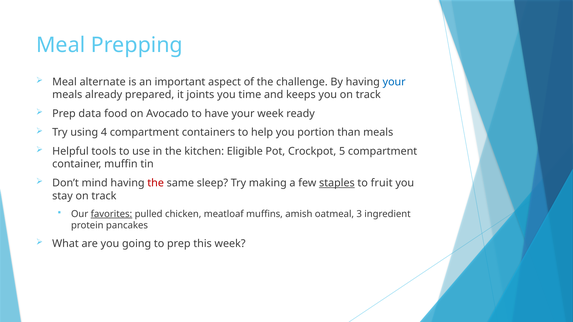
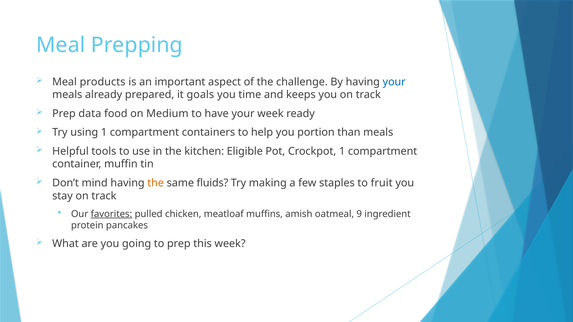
alternate: alternate -> products
joints: joints -> goals
Avocado: Avocado -> Medium
using 4: 4 -> 1
Crockpot 5: 5 -> 1
the at (156, 183) colour: red -> orange
sleep: sleep -> fluids
staples underline: present -> none
3: 3 -> 9
